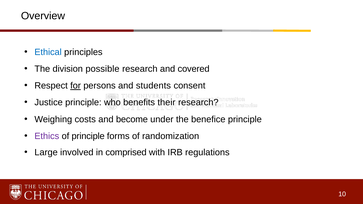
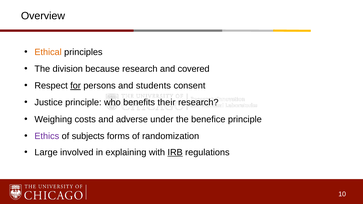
Ethical colour: blue -> orange
possible: possible -> because
become: become -> adverse
of principle: principle -> subjects
comprised: comprised -> explaining
IRB underline: none -> present
